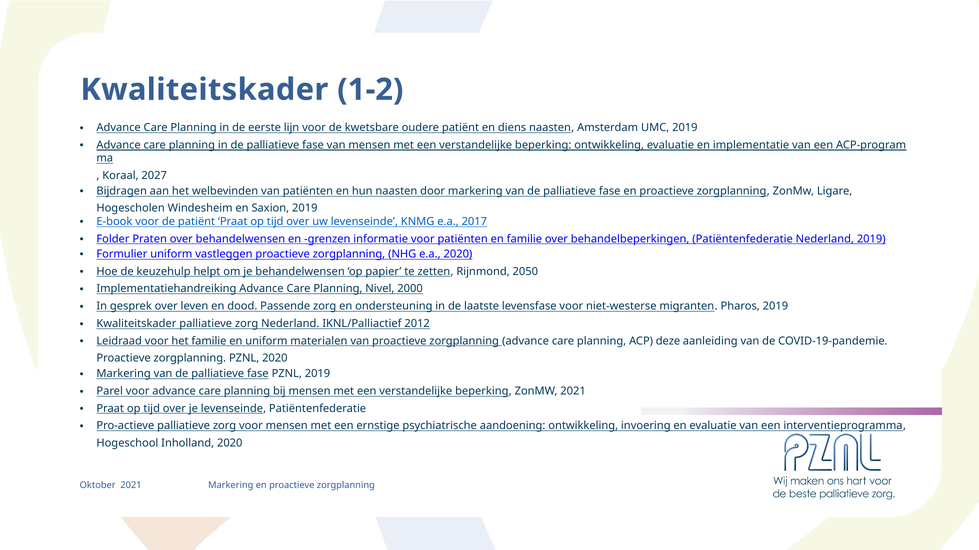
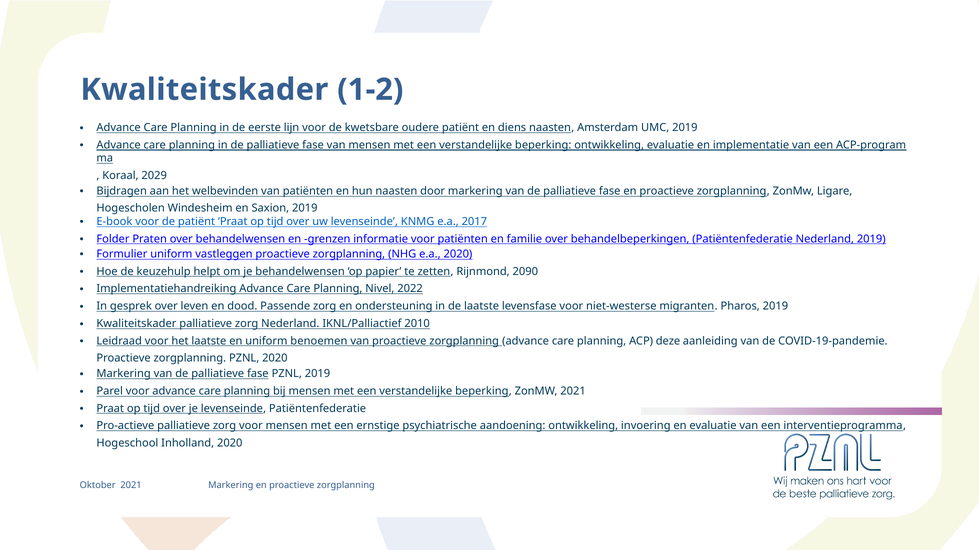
2027: 2027 -> 2029
2050: 2050 -> 2090
2000: 2000 -> 2022
2012: 2012 -> 2010
het familie: familie -> laatste
materialen: materialen -> benoemen
